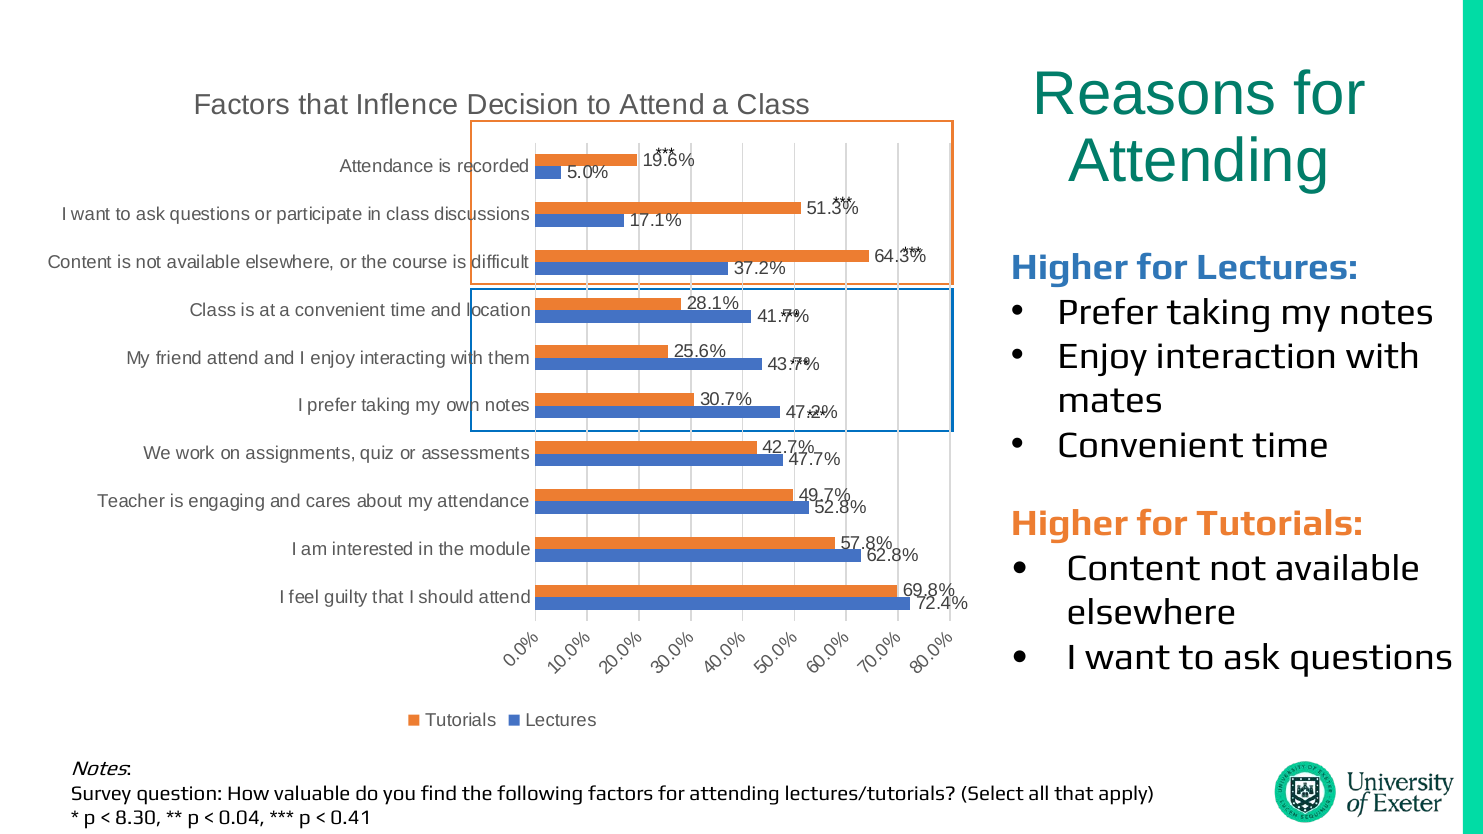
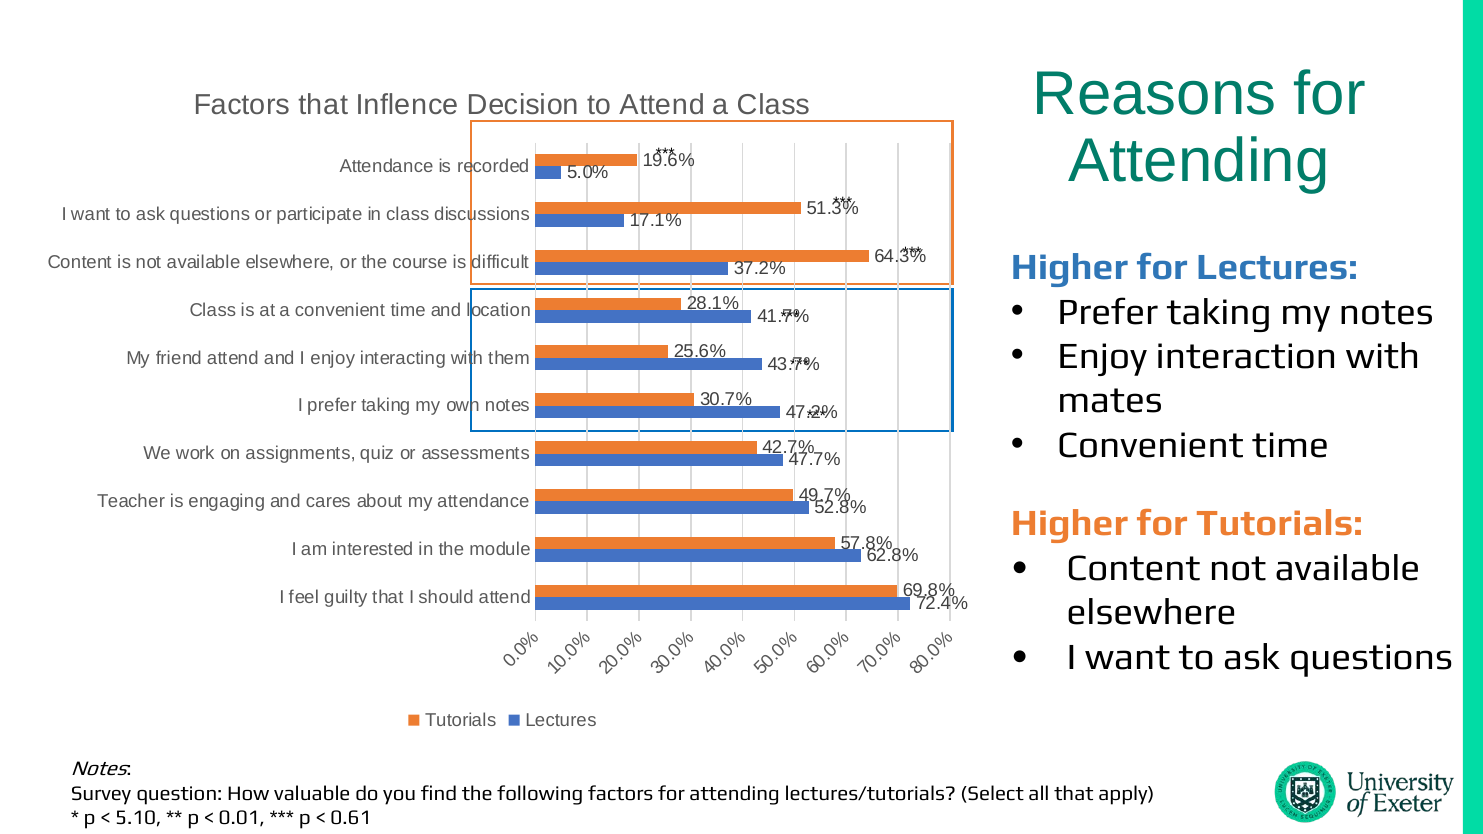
8.30: 8.30 -> 5.10
0.04: 0.04 -> 0.01
0.41: 0.41 -> 0.61
